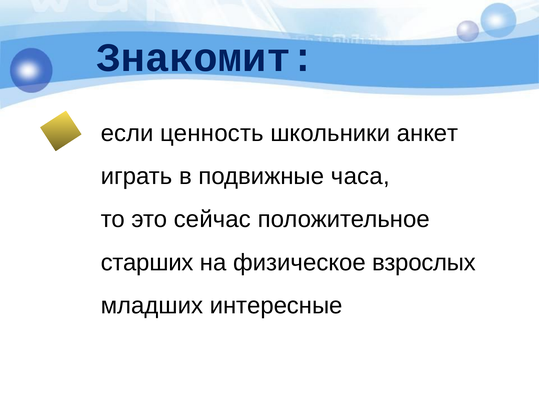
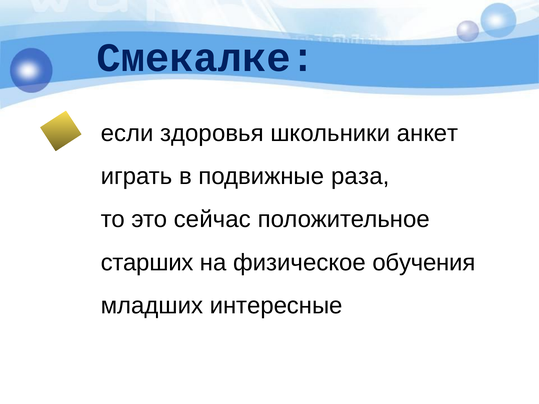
Знакомит: Знакомит -> Смекалке
ценность: ценность -> здоровья
часа: часа -> раза
взрослых: взрослых -> обучения
